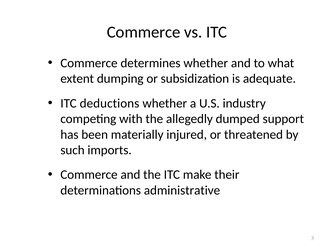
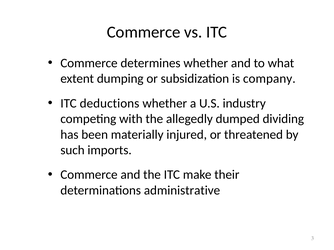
adequate: adequate -> company
support: support -> dividing
